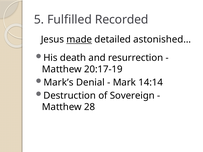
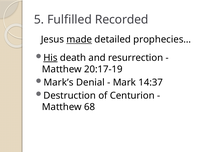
astonished…: astonished… -> prophecies…
His underline: none -> present
14:14: 14:14 -> 14:37
Sovereign: Sovereign -> Centurion
28: 28 -> 68
